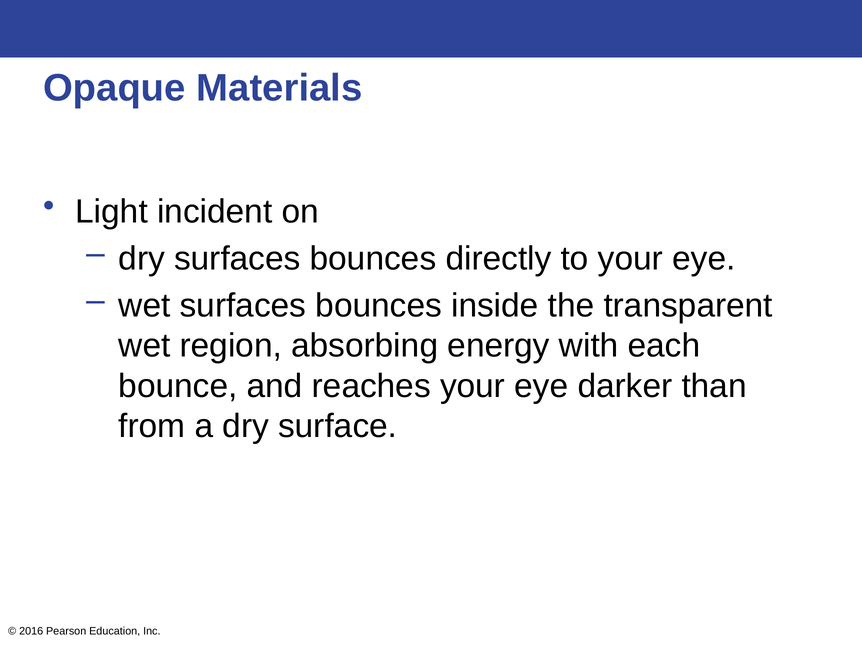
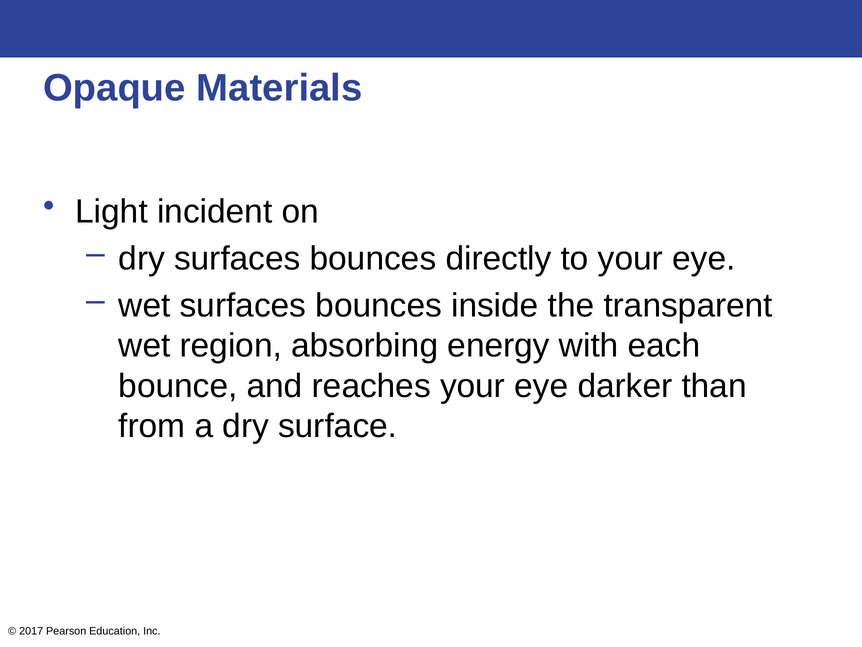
2016: 2016 -> 2017
